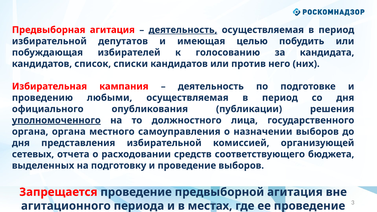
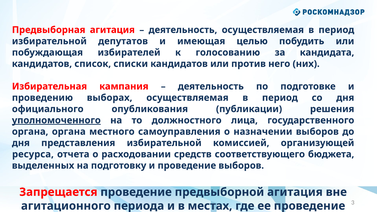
деятельность at (183, 30) underline: present -> none
проведению любыми: любыми -> выборах
сетевых: сетевых -> ресурса
